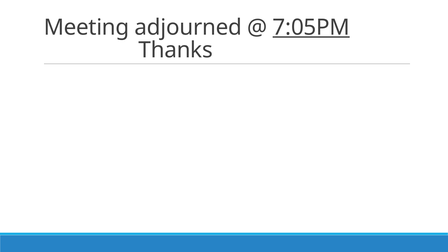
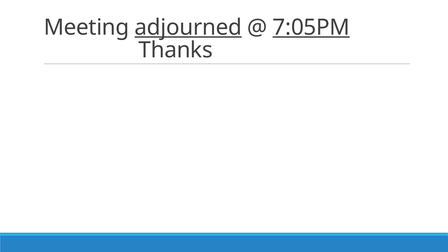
adjourned underline: none -> present
